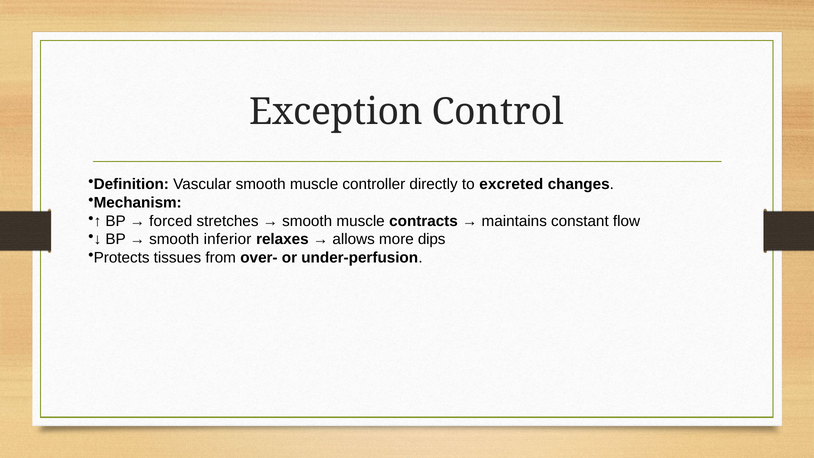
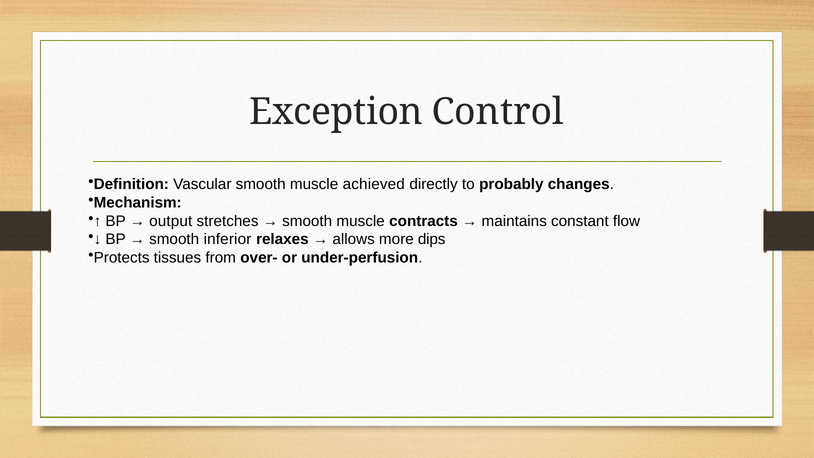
controller: controller -> achieved
excreted: excreted -> probably
forced: forced -> output
